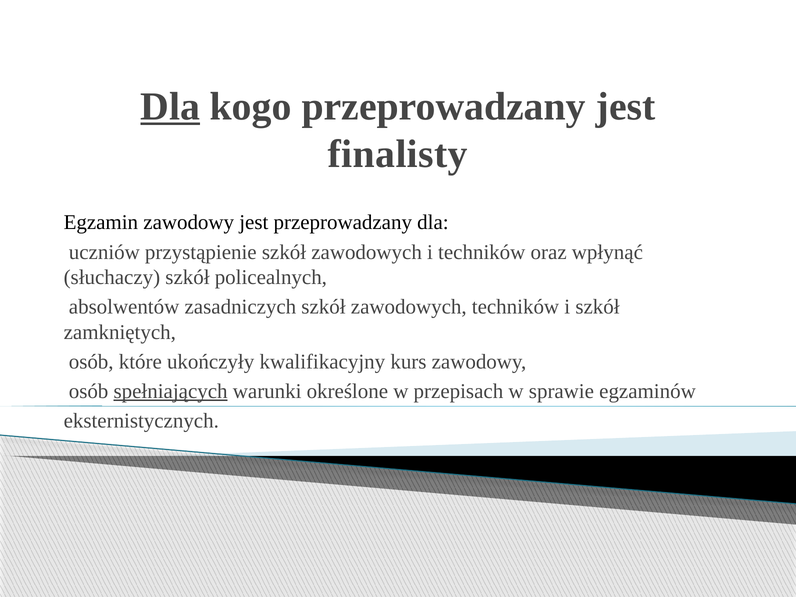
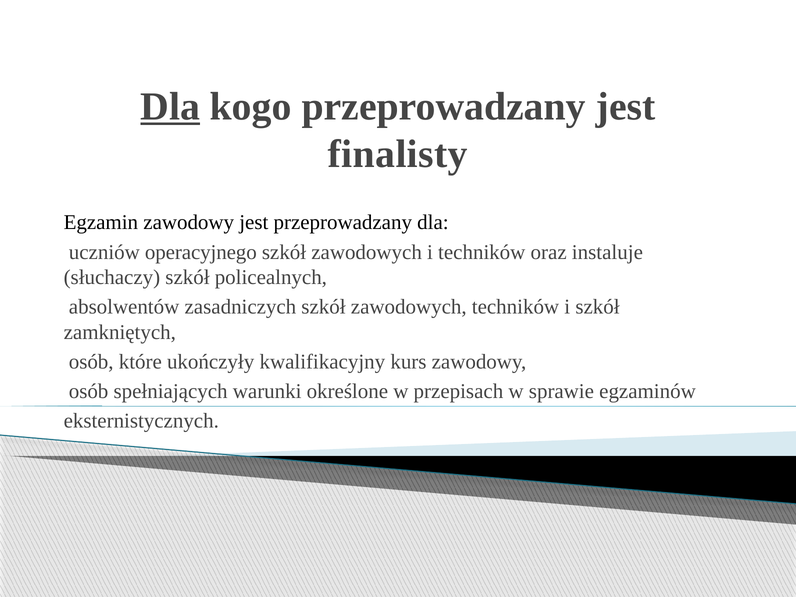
przystąpienie: przystąpienie -> operacyjnego
wpłynąć: wpłynąć -> instaluje
spełniających underline: present -> none
